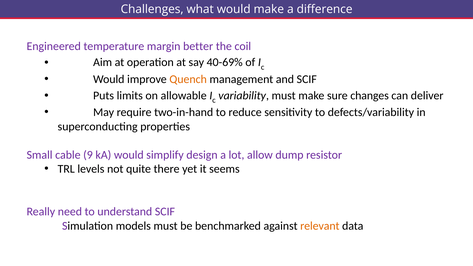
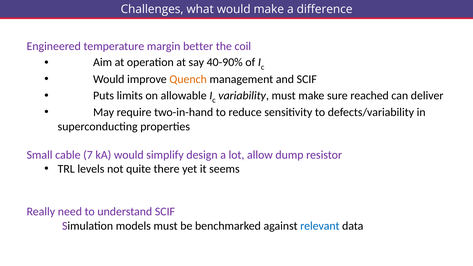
40-69%: 40-69% -> 40-90%
changes: changes -> reached
9: 9 -> 7
relevant colour: orange -> blue
